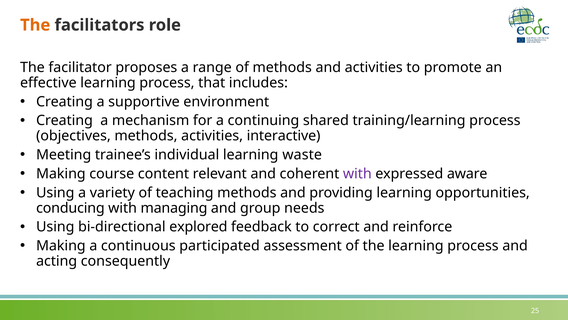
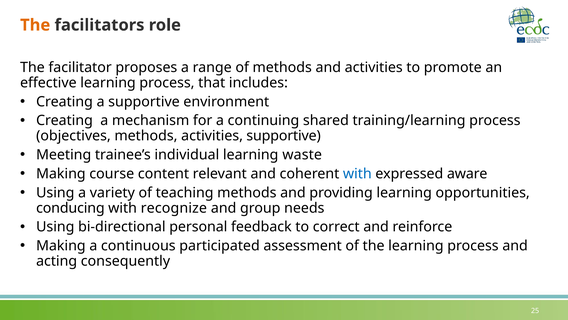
activities interactive: interactive -> supportive
with at (357, 173) colour: purple -> blue
managing: managing -> recognize
explored: explored -> personal
